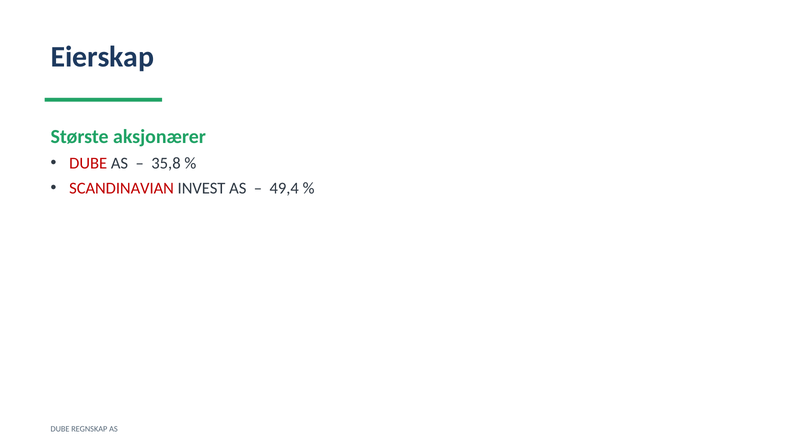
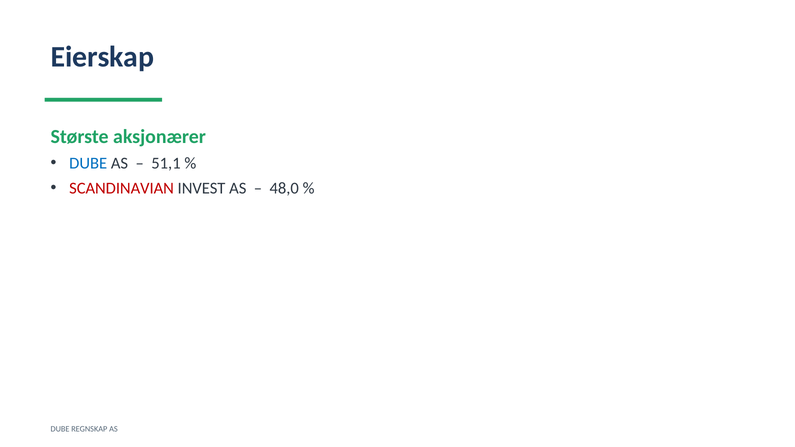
DUBE at (88, 163) colour: red -> blue
35,8: 35,8 -> 51,1
49,4: 49,4 -> 48,0
